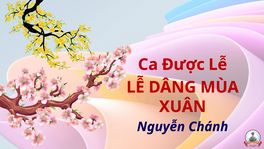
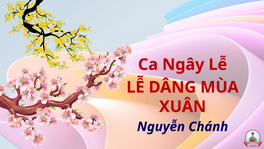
Được: Được -> Ngây
